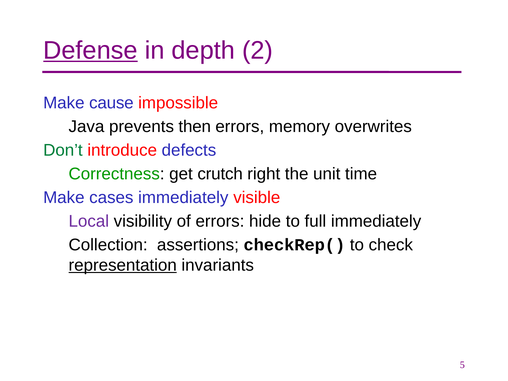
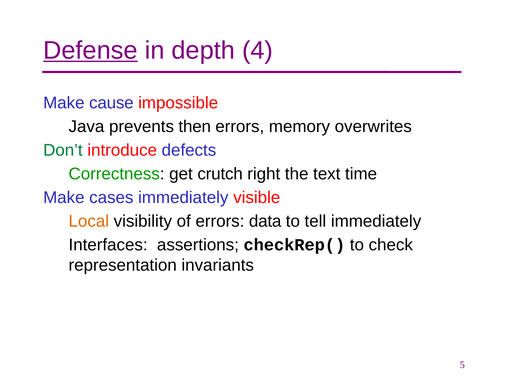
2: 2 -> 4
unit: unit -> text
Local colour: purple -> orange
hide: hide -> data
full: full -> tell
Collection: Collection -> Interfaces
representation underline: present -> none
